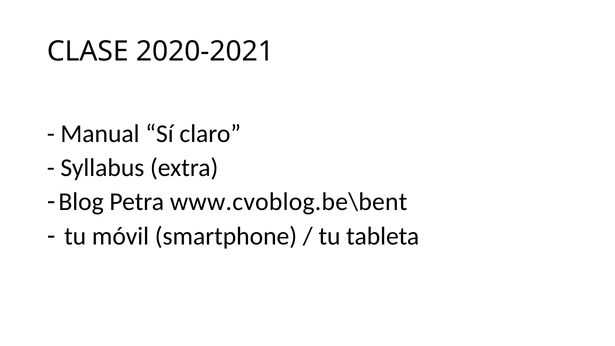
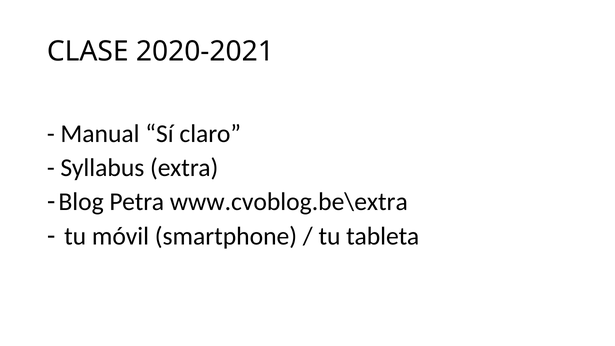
www.cvoblog.be\bent: www.cvoblog.be\bent -> www.cvoblog.be\extra
